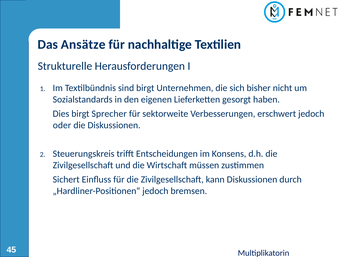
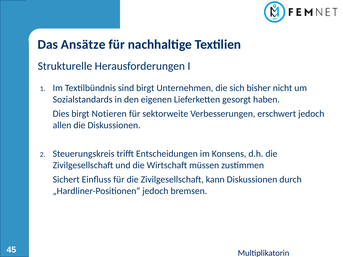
Sprecher: Sprecher -> Notieren
oder: oder -> allen
